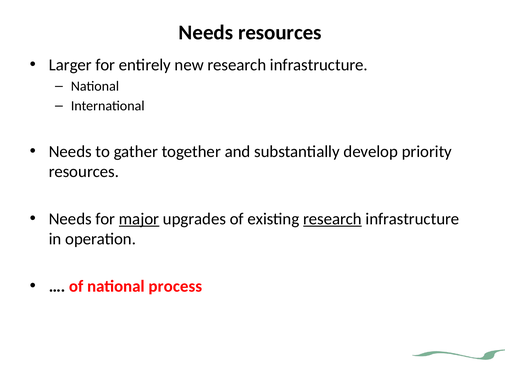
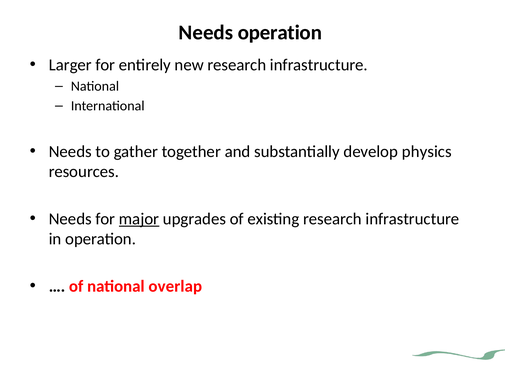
Needs resources: resources -> operation
priority: priority -> physics
research at (333, 219) underline: present -> none
process: process -> overlap
